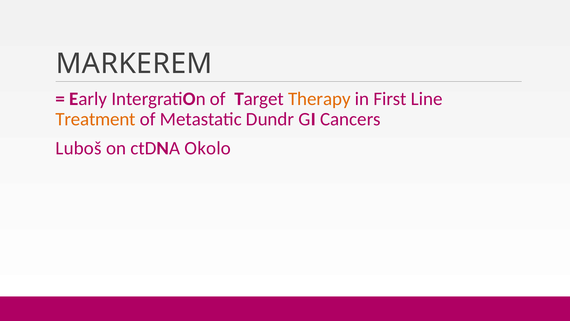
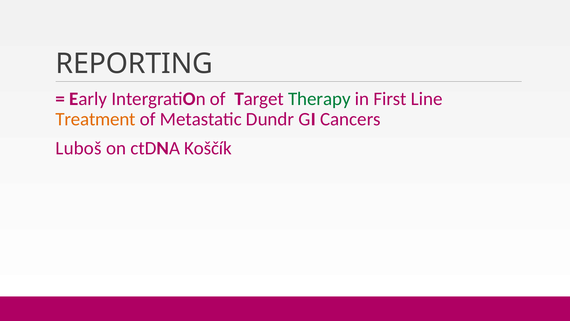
MARKEREM: MARKEREM -> REPORTING
Therapy colour: orange -> green
Okolo: Okolo -> Koščík
